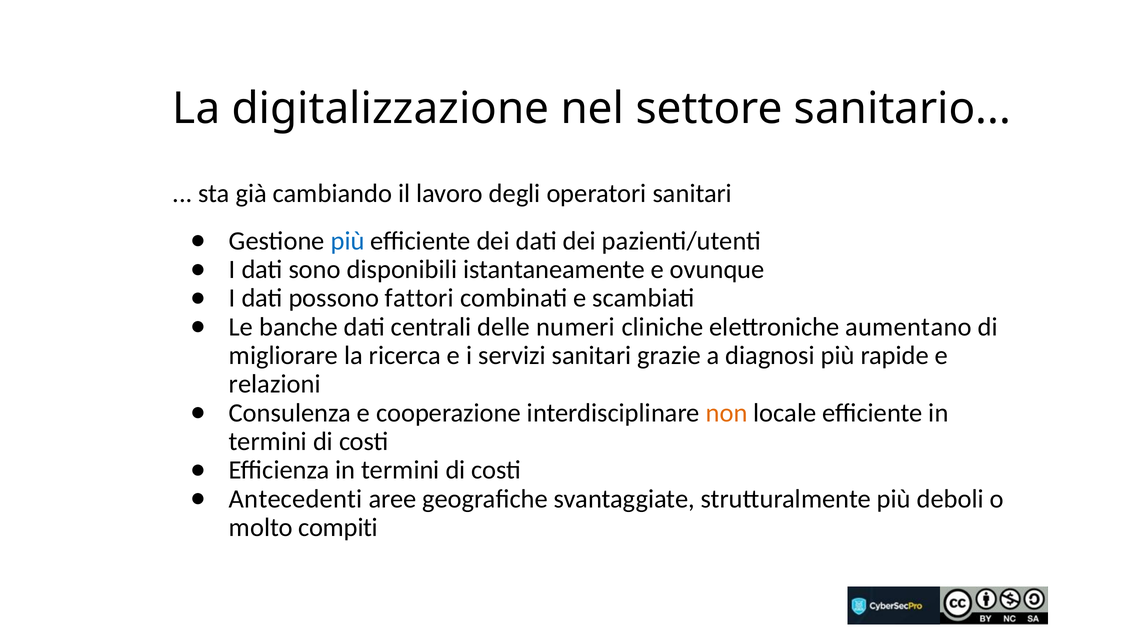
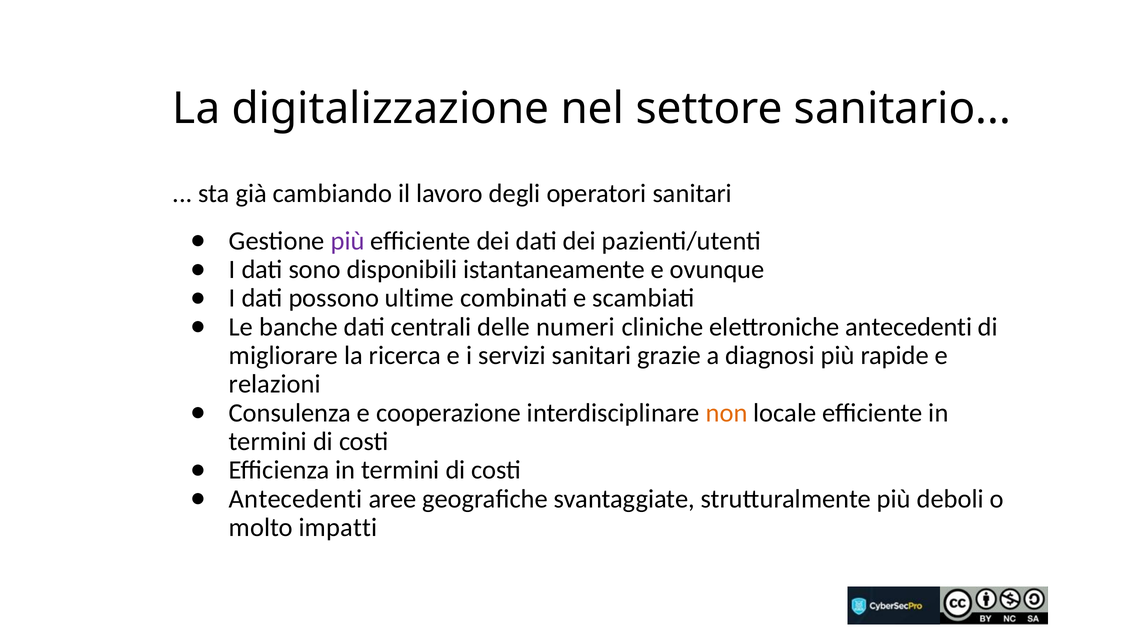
più at (348, 241) colour: blue -> purple
fattori: fattori -> ultime
elettroniche aumentano: aumentano -> antecedenti
compiti: compiti -> impatti
